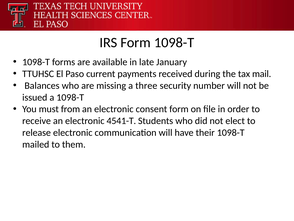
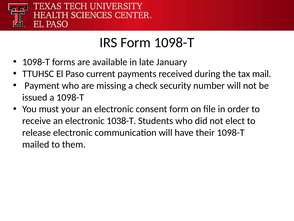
Balances: Balances -> Payment
three: three -> check
from: from -> your
4541-T: 4541-T -> 1038-T
